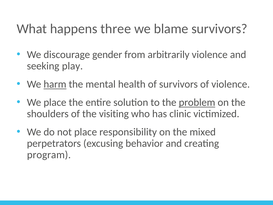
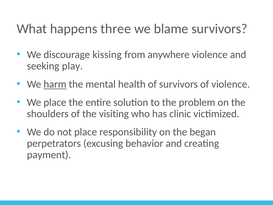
gender: gender -> kissing
arbitrarily: arbitrarily -> anywhere
problem underline: present -> none
mixed: mixed -> began
program: program -> payment
